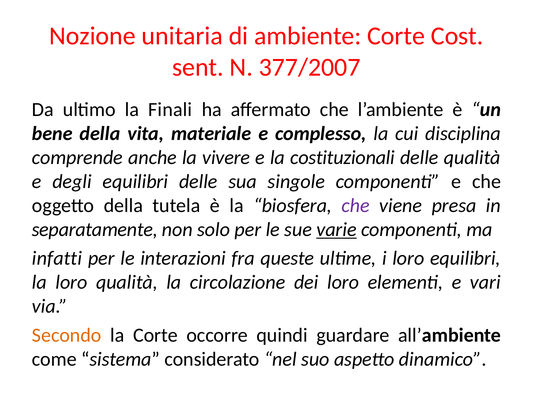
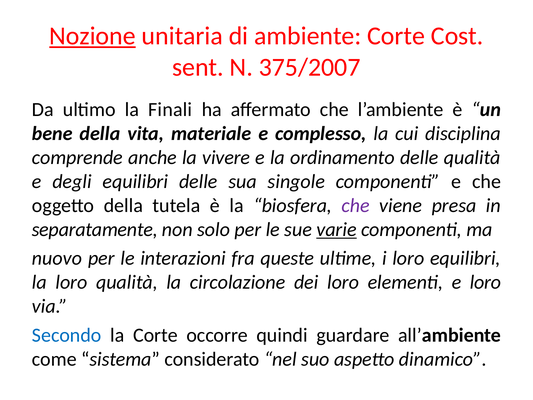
Nozione underline: none -> present
377/2007: 377/2007 -> 375/2007
costituzionali: costituzionali -> ordinamento
infatti: infatti -> nuovo
e vari: vari -> loro
Secondo colour: orange -> blue
